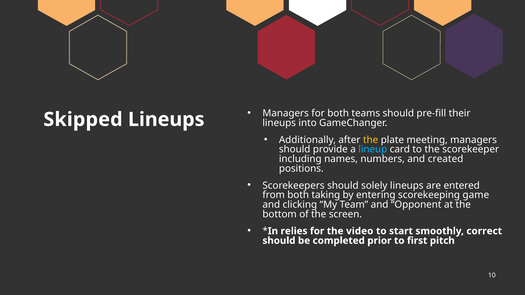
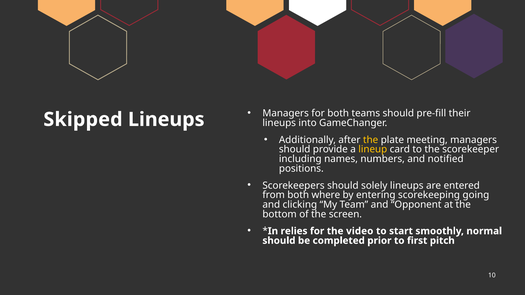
lineup colour: light blue -> yellow
created: created -> notified
taking: taking -> where
game: game -> going
correct: correct -> normal
